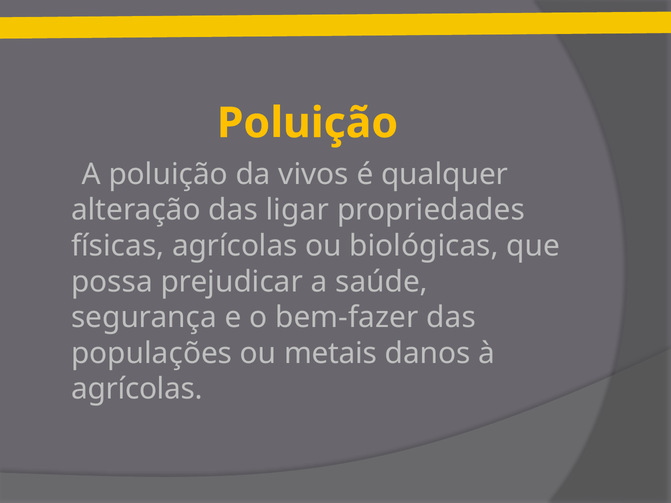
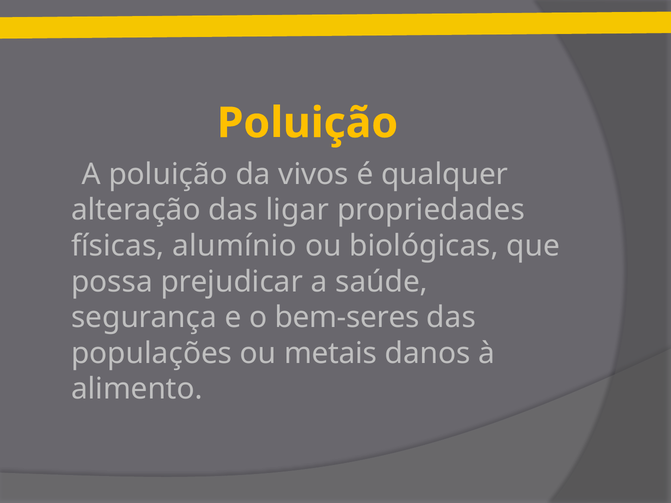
físicas agrícolas: agrícolas -> alumínio
bem-fazer: bem-fazer -> bem-seres
agrícolas at (137, 389): agrícolas -> alimento
